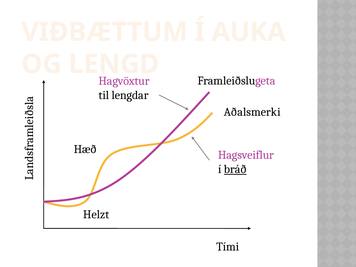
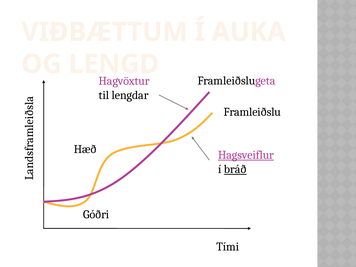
Aðalsmerki: Aðalsmerki -> Framleiðslu
Hagsveiflur underline: none -> present
Helzt: Helzt -> Góðri
